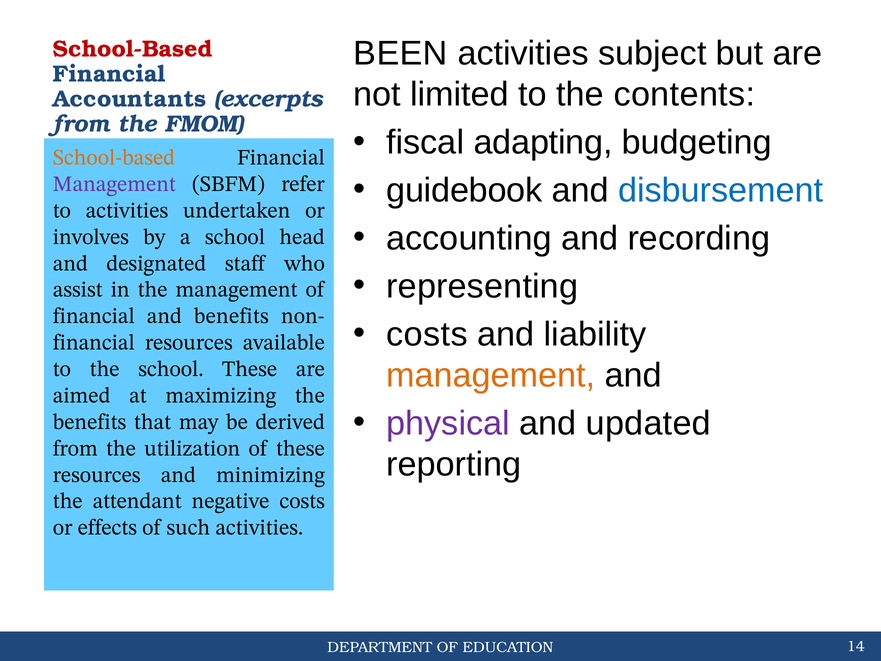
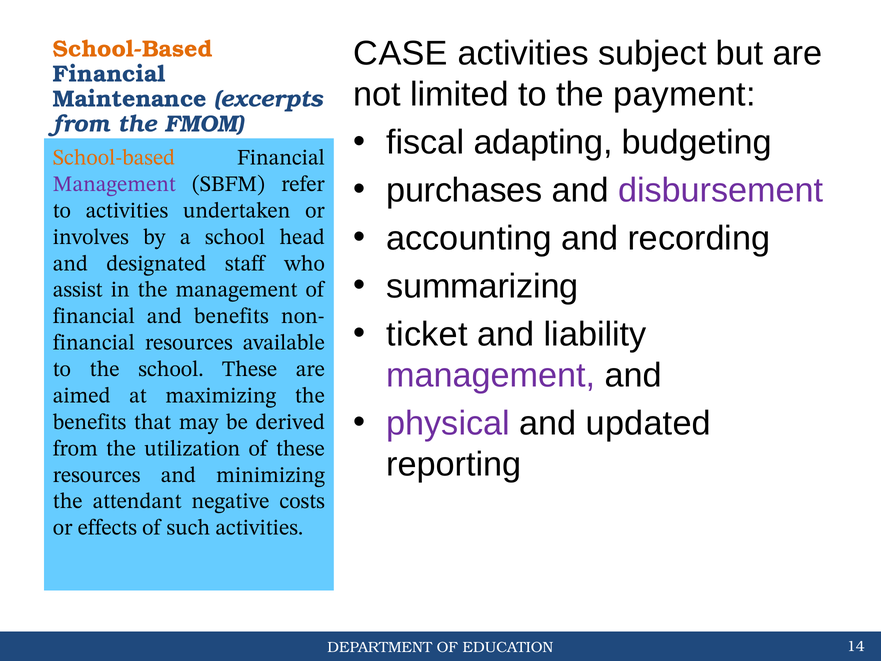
BEEN: BEEN -> CASE
School-Based at (133, 49) colour: red -> orange
contents: contents -> payment
Accountants: Accountants -> Maintenance
guidebook: guidebook -> purchases
disbursement colour: blue -> purple
representing: representing -> summarizing
costs at (427, 334): costs -> ticket
management at (491, 375) colour: orange -> purple
